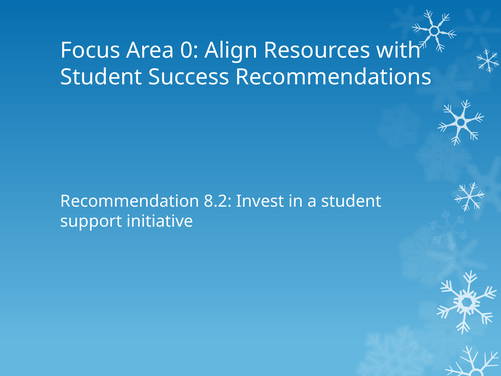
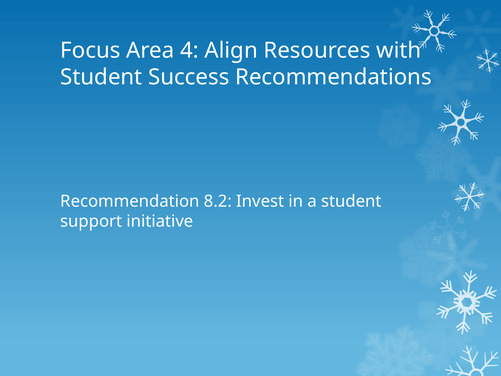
0: 0 -> 4
